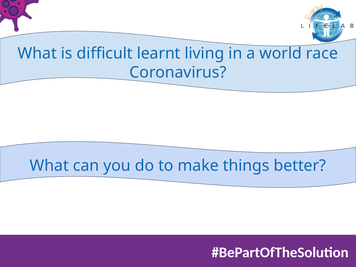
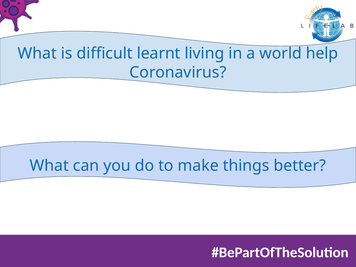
race: race -> help
